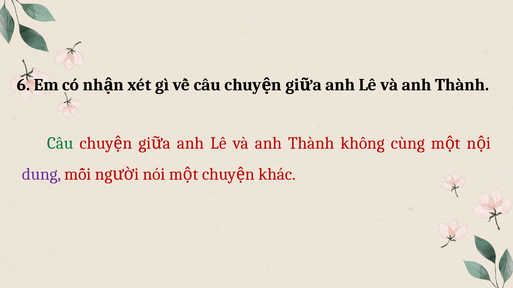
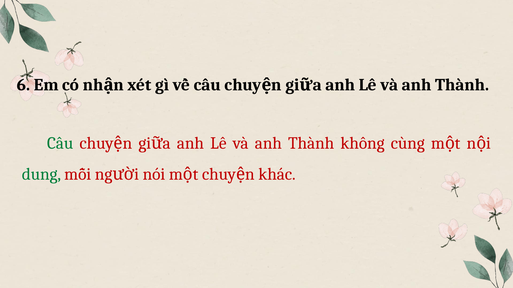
dung colour: purple -> green
